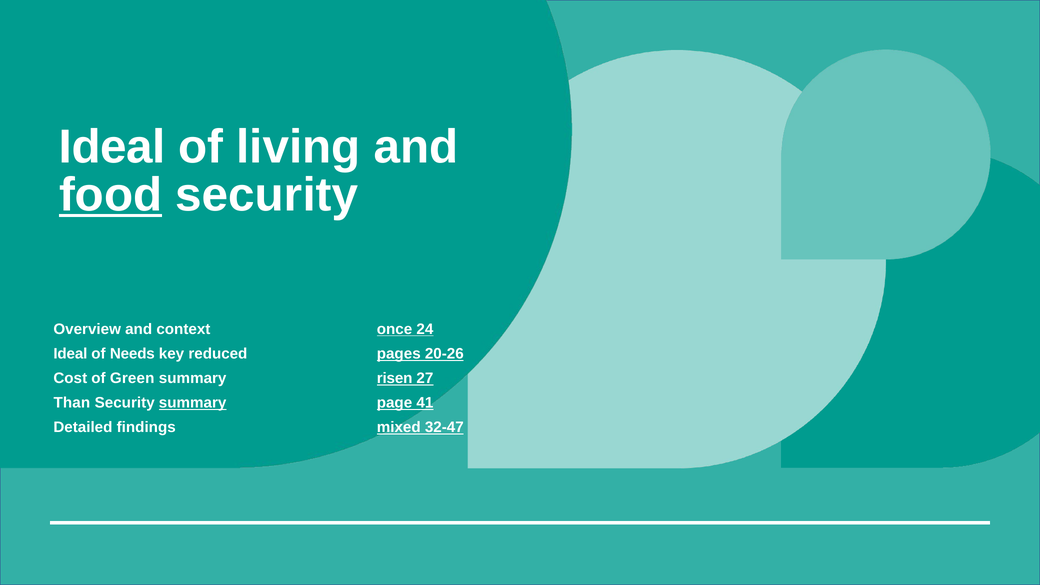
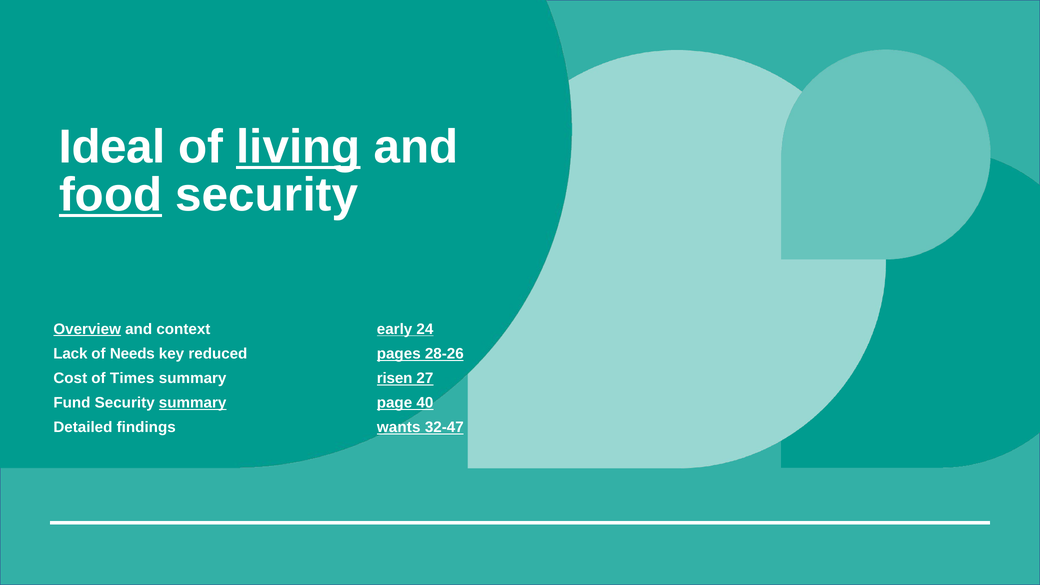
living underline: none -> present
Overview underline: none -> present
once: once -> early
Ideal at (70, 354): Ideal -> Lack
20-26: 20-26 -> 28-26
Green: Green -> Times
Than: Than -> Fund
41: 41 -> 40
mixed: mixed -> wants
